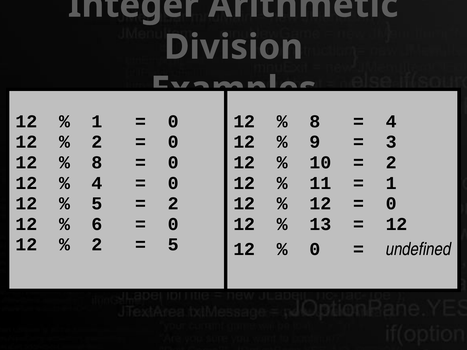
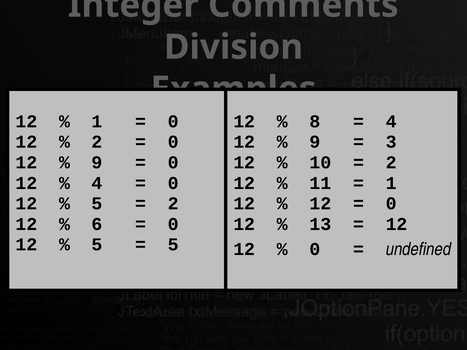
Arithmetic: Arithmetic -> Comments
8 at (97, 163): 8 -> 9
2 at (97, 245): 2 -> 5
